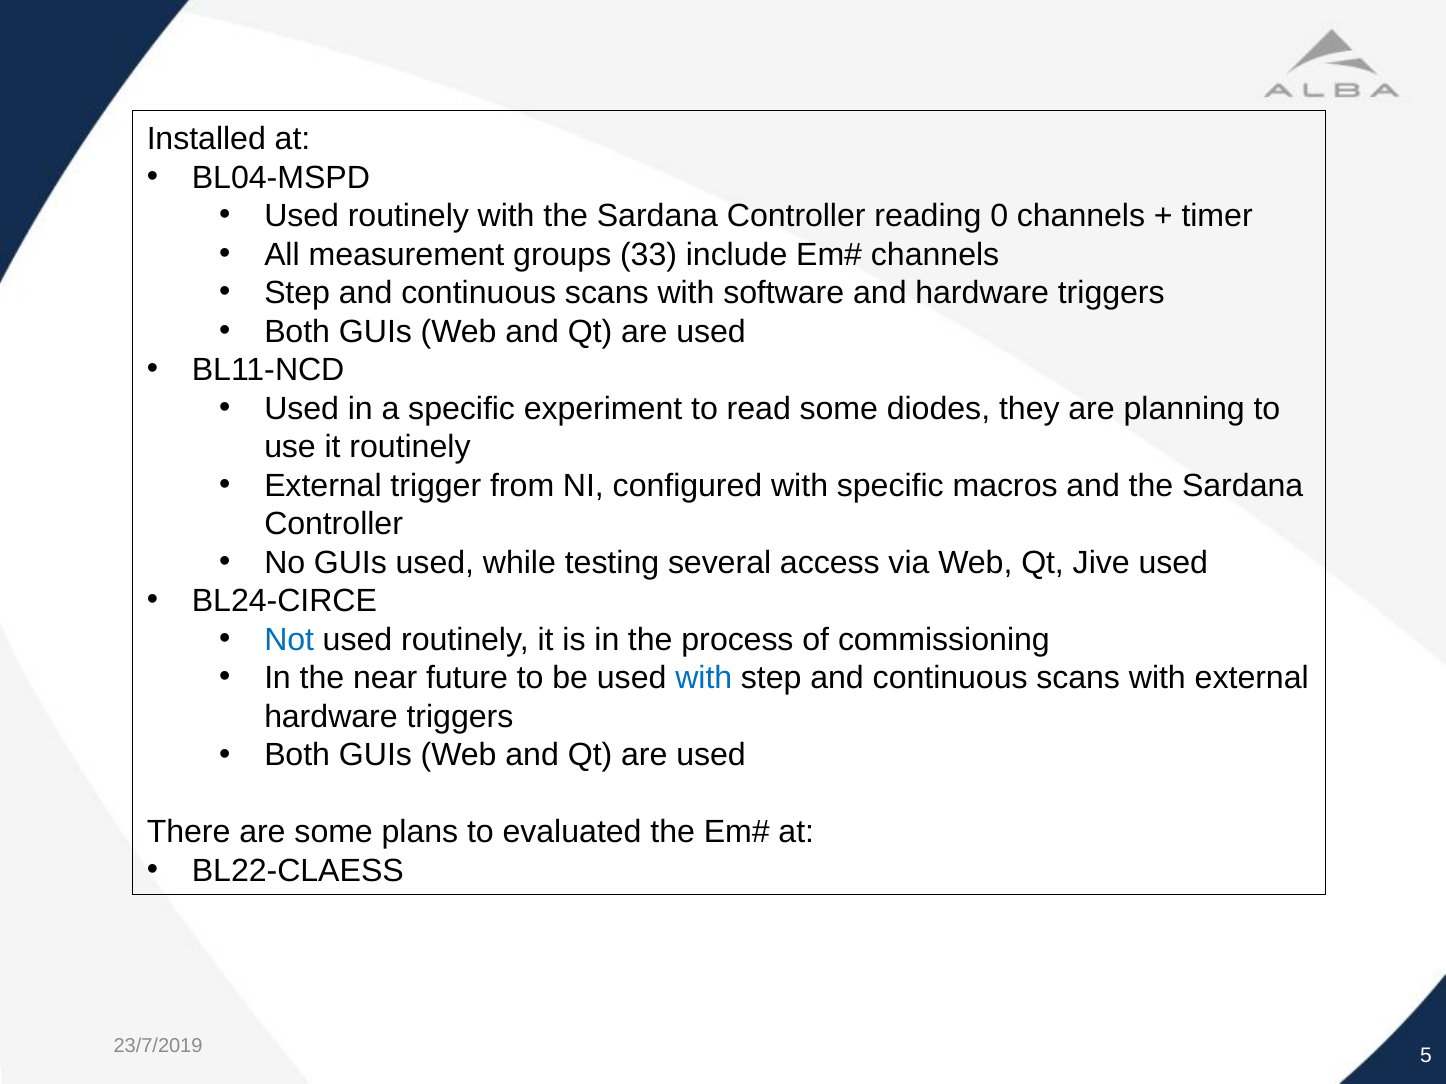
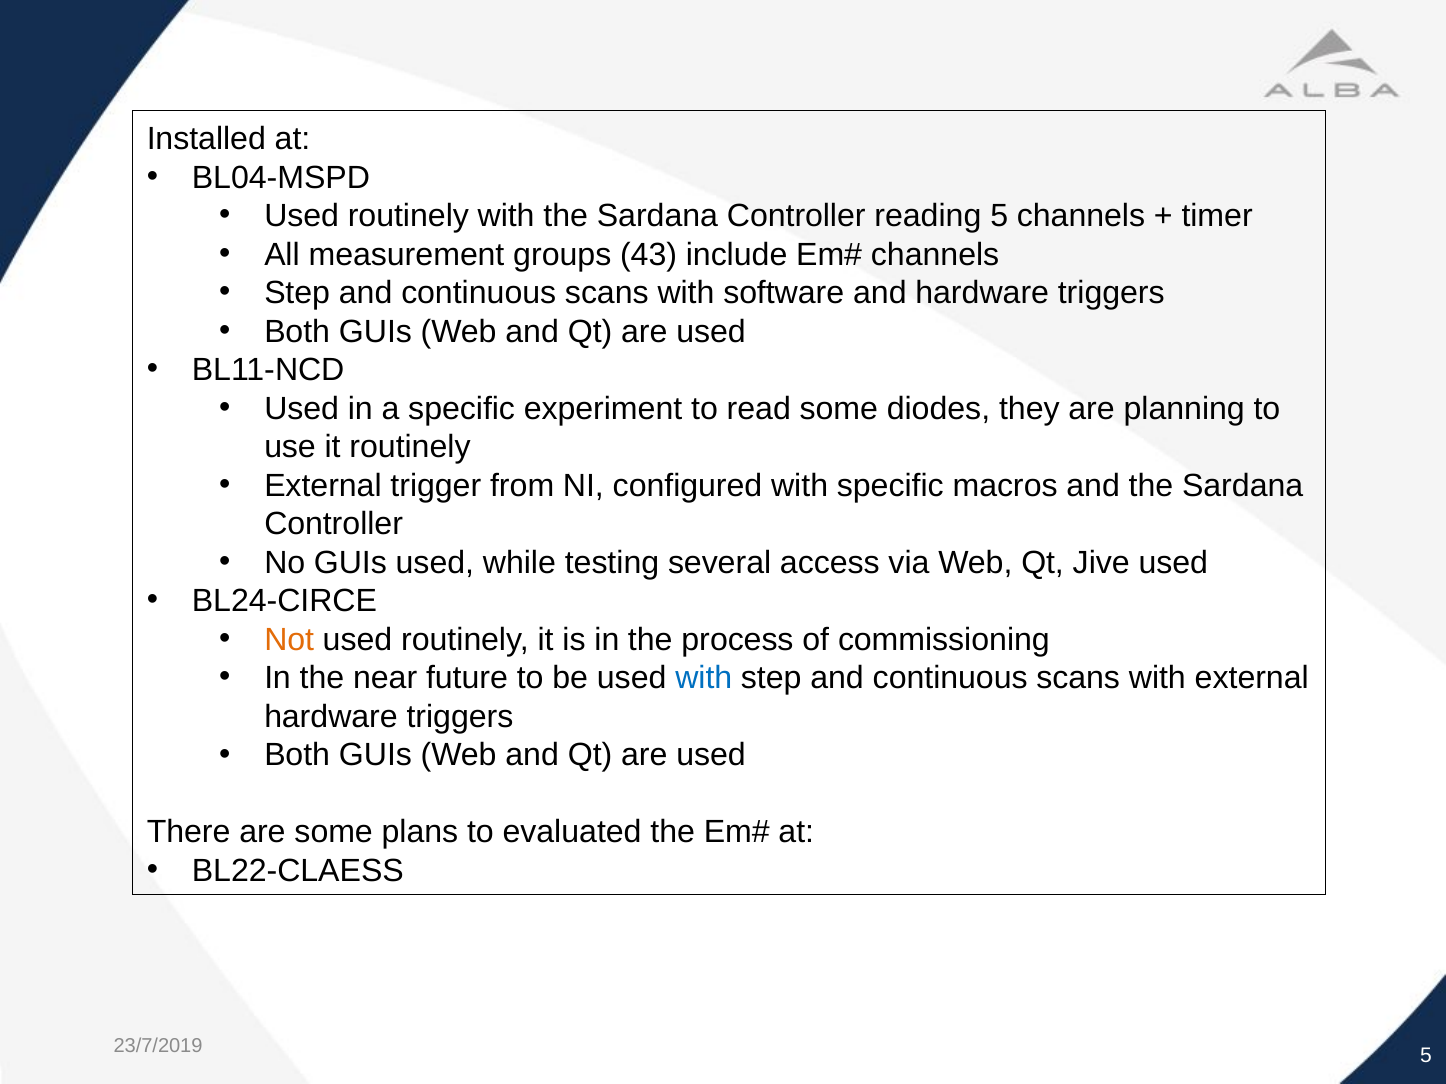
reading 0: 0 -> 5
33: 33 -> 43
Not colour: blue -> orange
